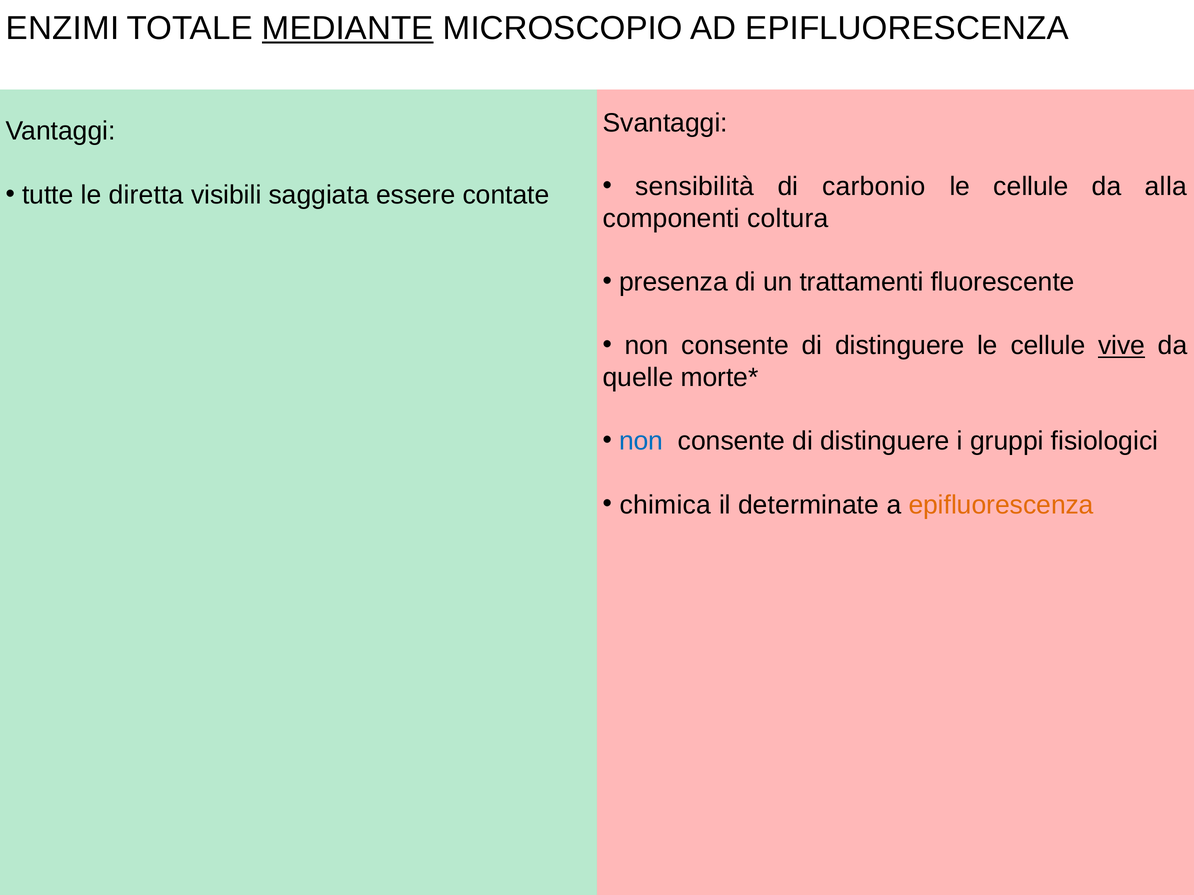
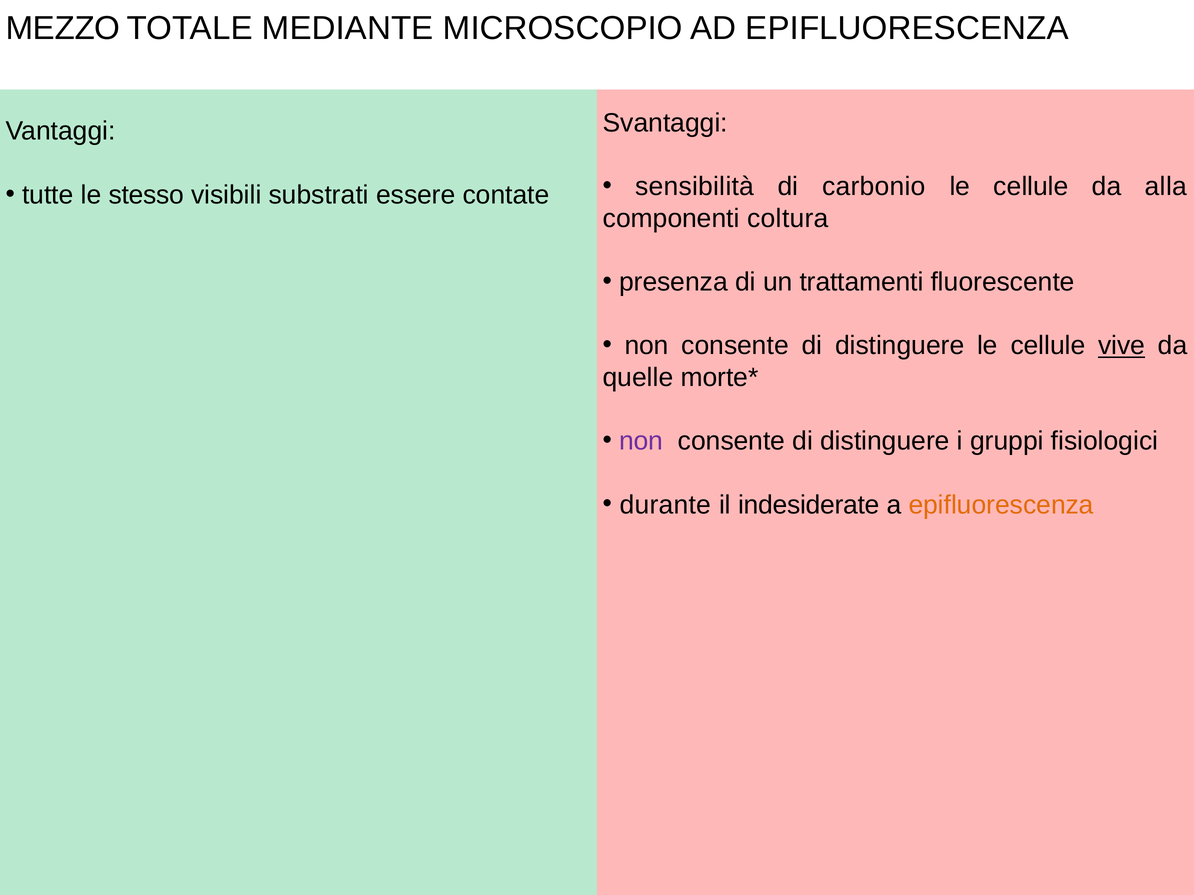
ENZIMI: ENZIMI -> MEZZO
MEDIANTE underline: present -> none
diretta: diretta -> stesso
saggiata: saggiata -> substrati
non at (641, 441) colour: blue -> purple
chimica: chimica -> durante
determinate: determinate -> indesiderate
